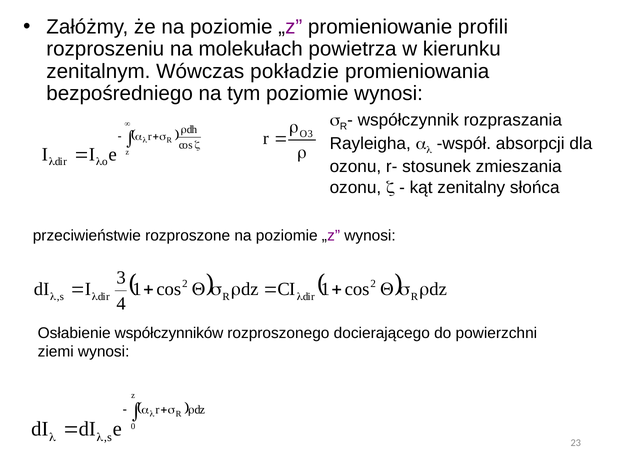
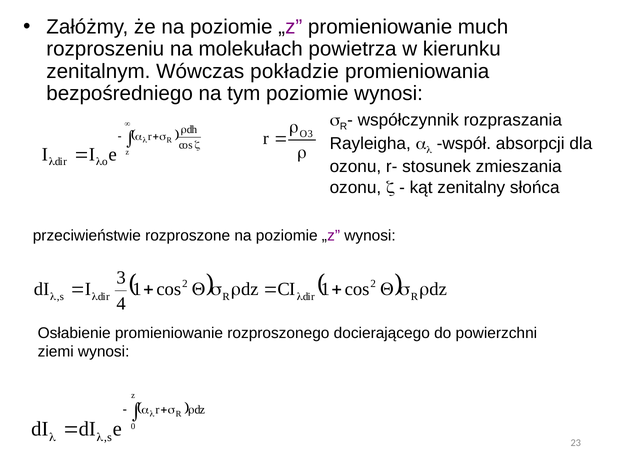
profili: profili -> much
Osłabienie współczynników: współczynników -> promieniowanie
